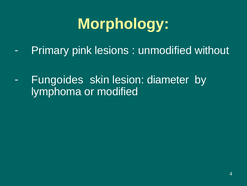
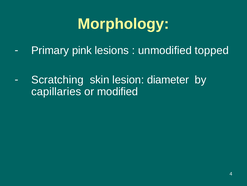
without: without -> topped
Fungoides: Fungoides -> Scratching
lymphoma: lymphoma -> capillaries
